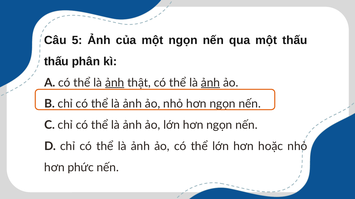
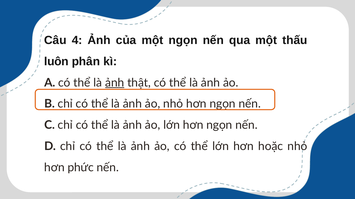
5: 5 -> 4
thấu at (56, 62): thấu -> luôn
ảnh at (210, 83) underline: present -> none
